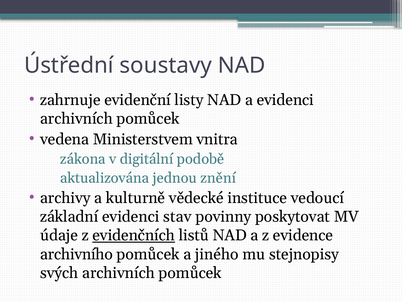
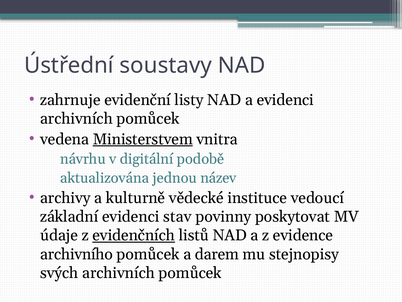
Ministerstvem underline: none -> present
zákona: zákona -> návrhu
znění: znění -> název
jiného: jiného -> darem
